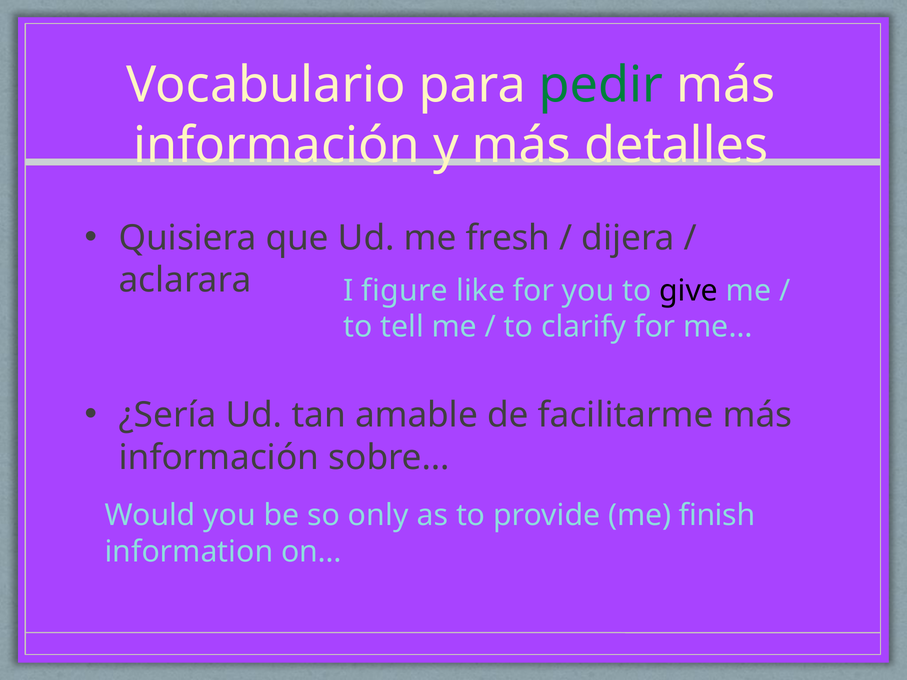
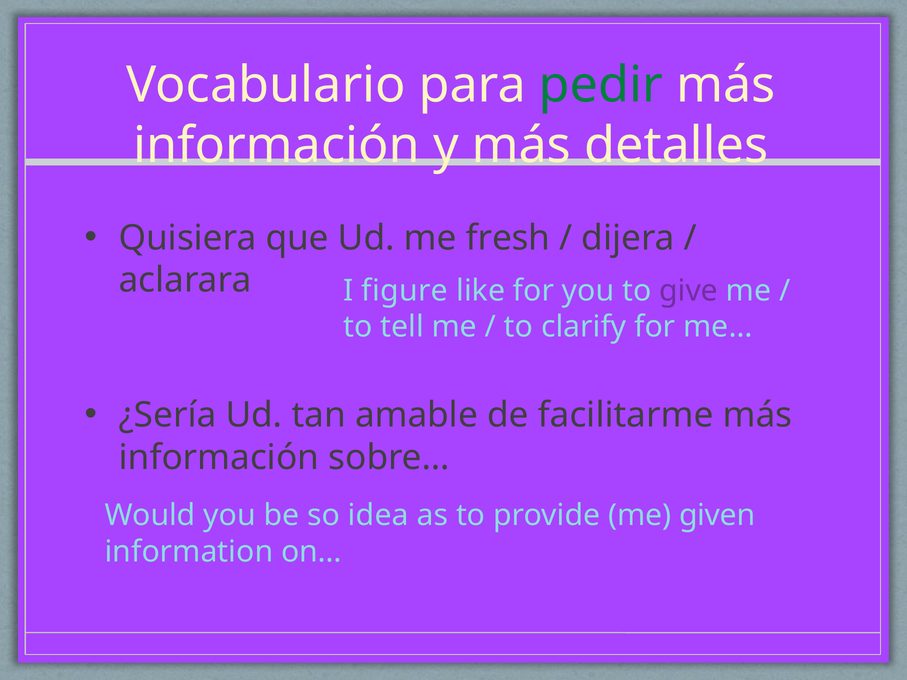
give colour: black -> purple
only: only -> idea
finish: finish -> given
